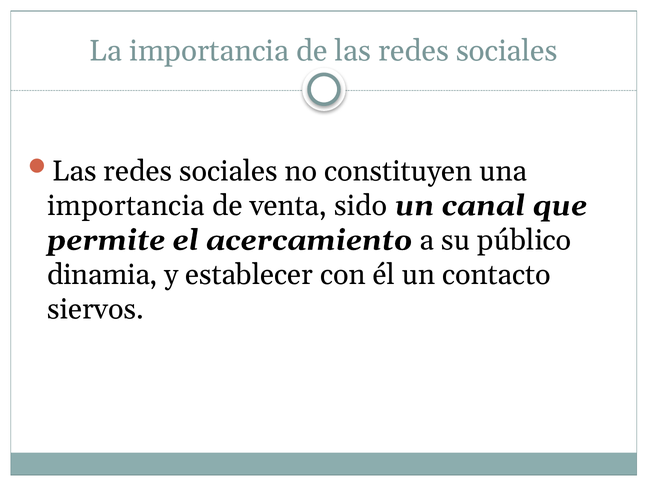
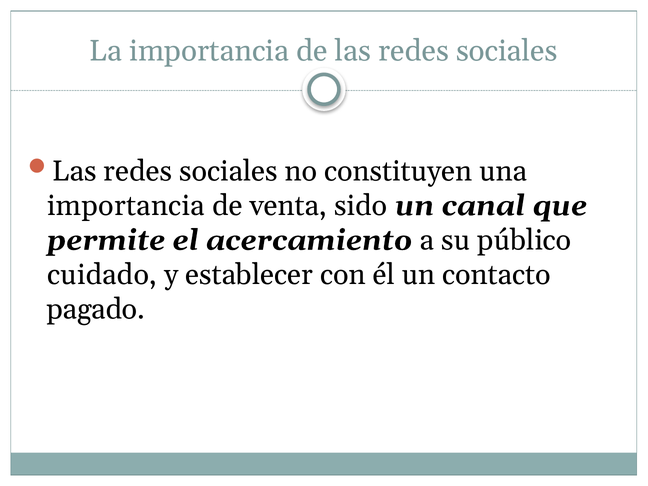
dinamia: dinamia -> cuidado
siervos: siervos -> pagado
